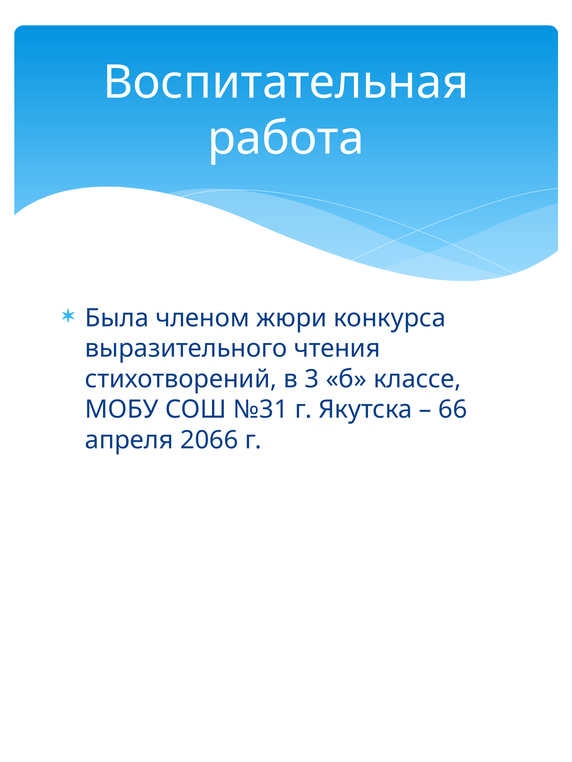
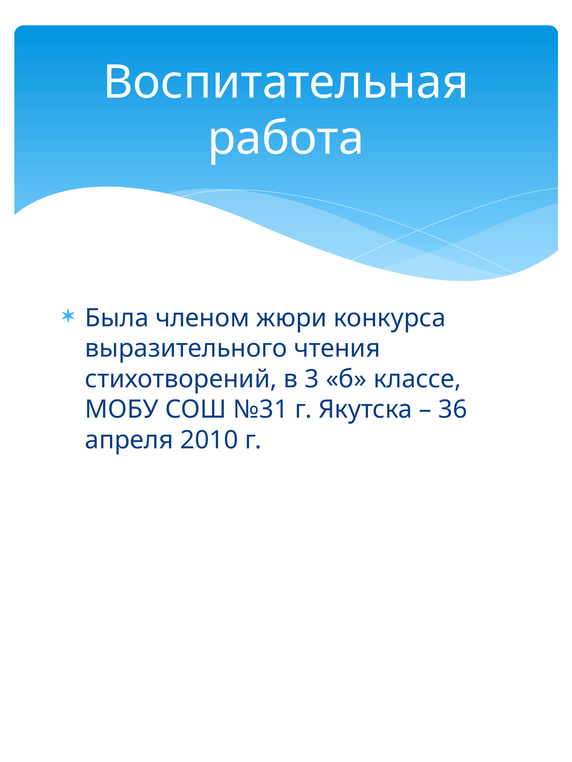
66: 66 -> 36
2066: 2066 -> 2010
